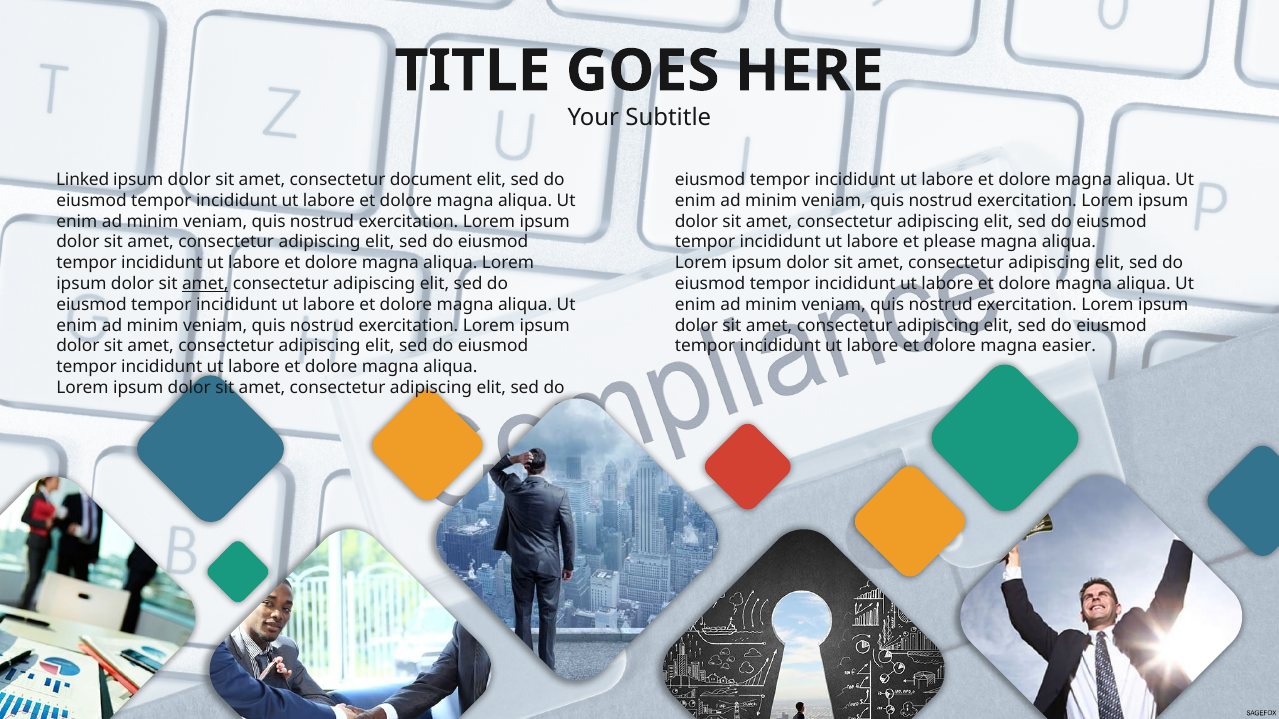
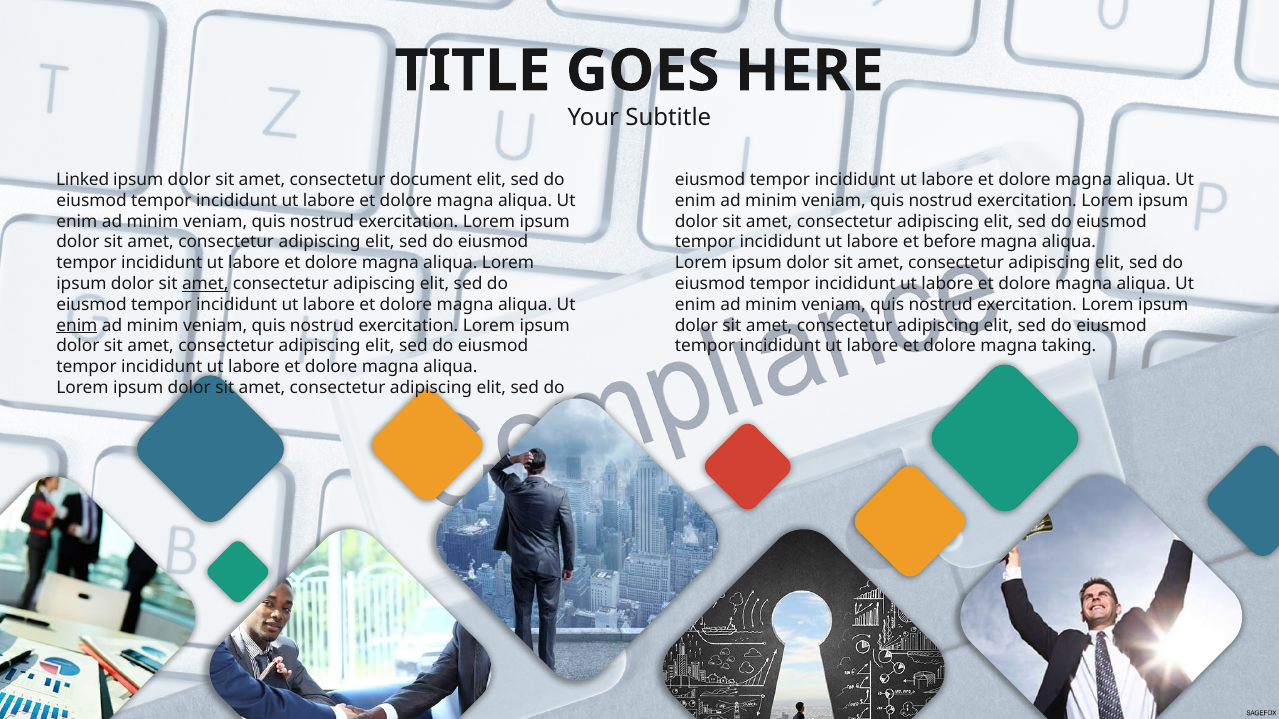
please: please -> before
enim at (77, 325) underline: none -> present
easier: easier -> taking
